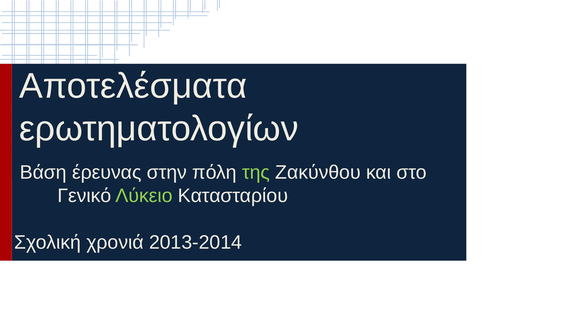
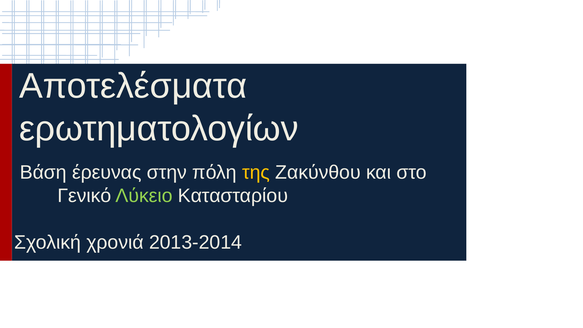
της colour: light green -> yellow
